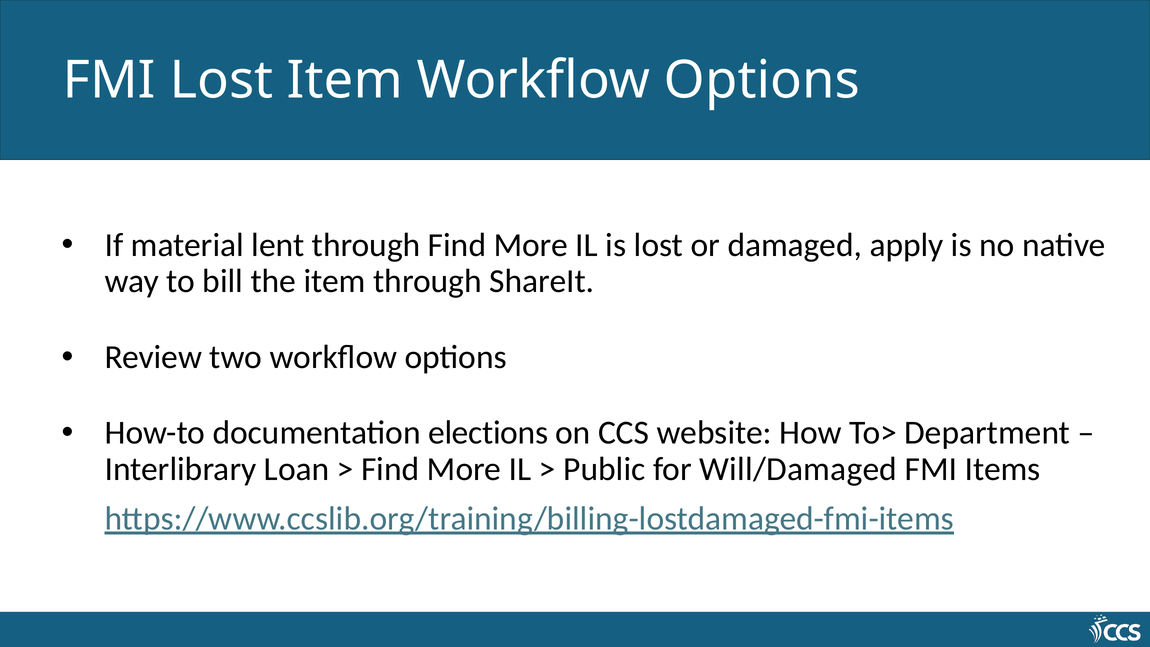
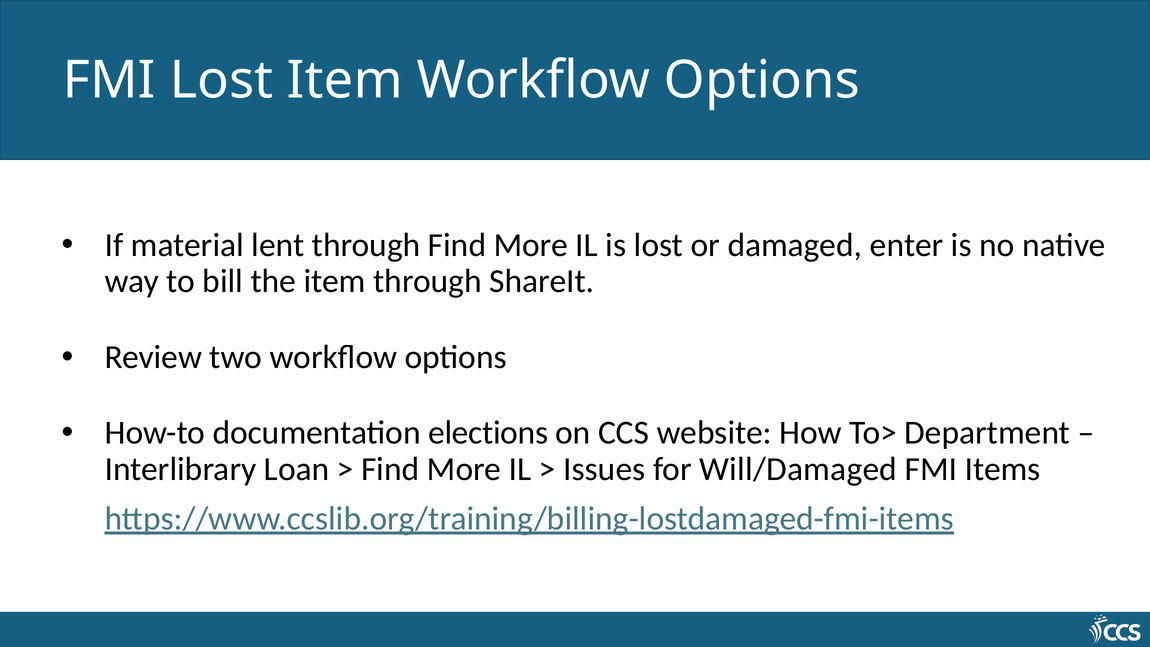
apply: apply -> enter
Public: Public -> Issues
